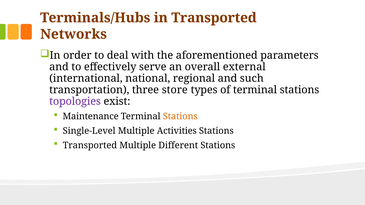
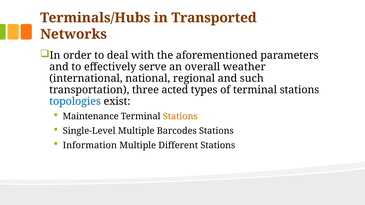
external: external -> weather
store: store -> acted
topologies colour: purple -> blue
Activities: Activities -> Barcodes
Transported at (90, 145): Transported -> Information
